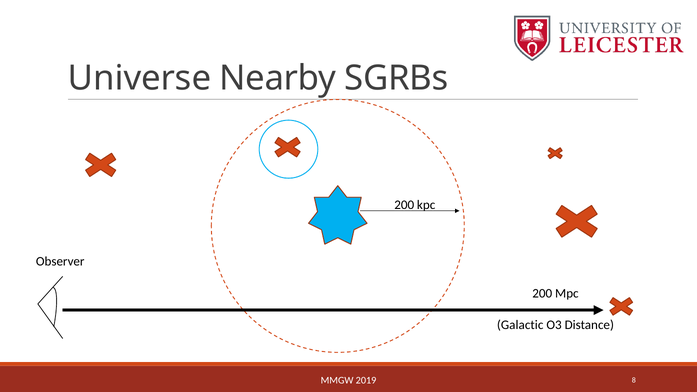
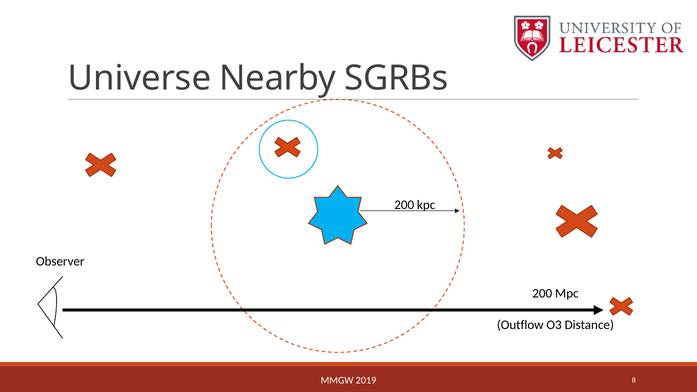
Galactic: Galactic -> Outflow
